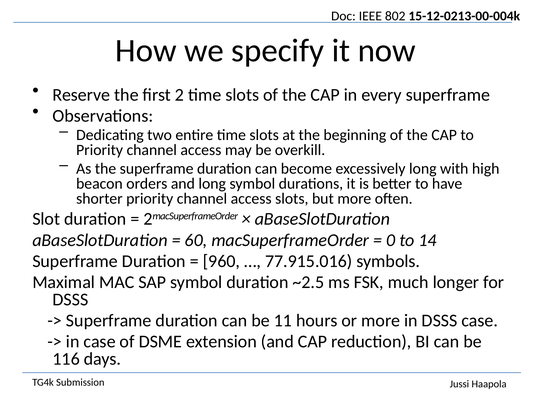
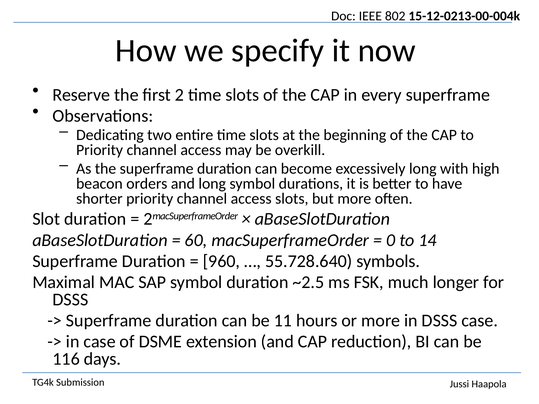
77.915.016: 77.915.016 -> 55.728.640
